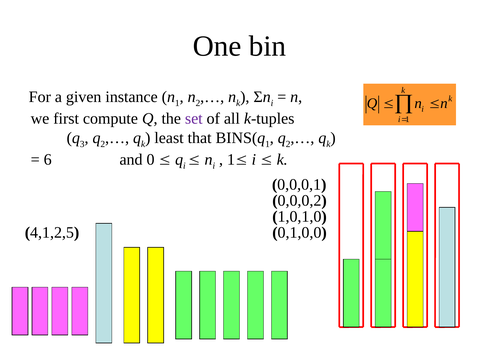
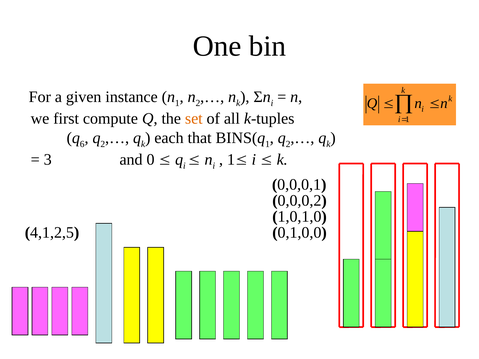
set colour: purple -> orange
3: 3 -> 6
least: least -> each
6: 6 -> 3
